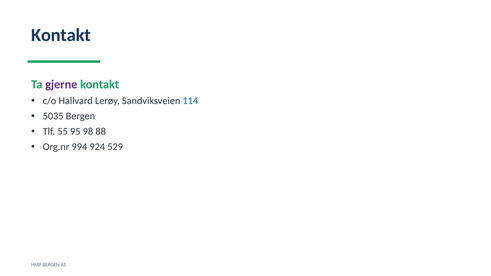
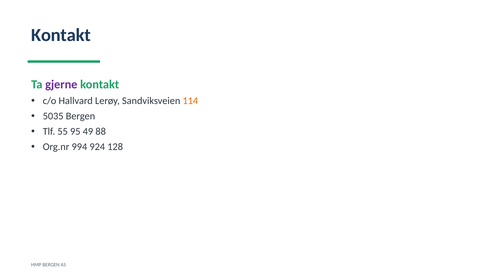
114 colour: blue -> orange
98: 98 -> 49
529: 529 -> 128
